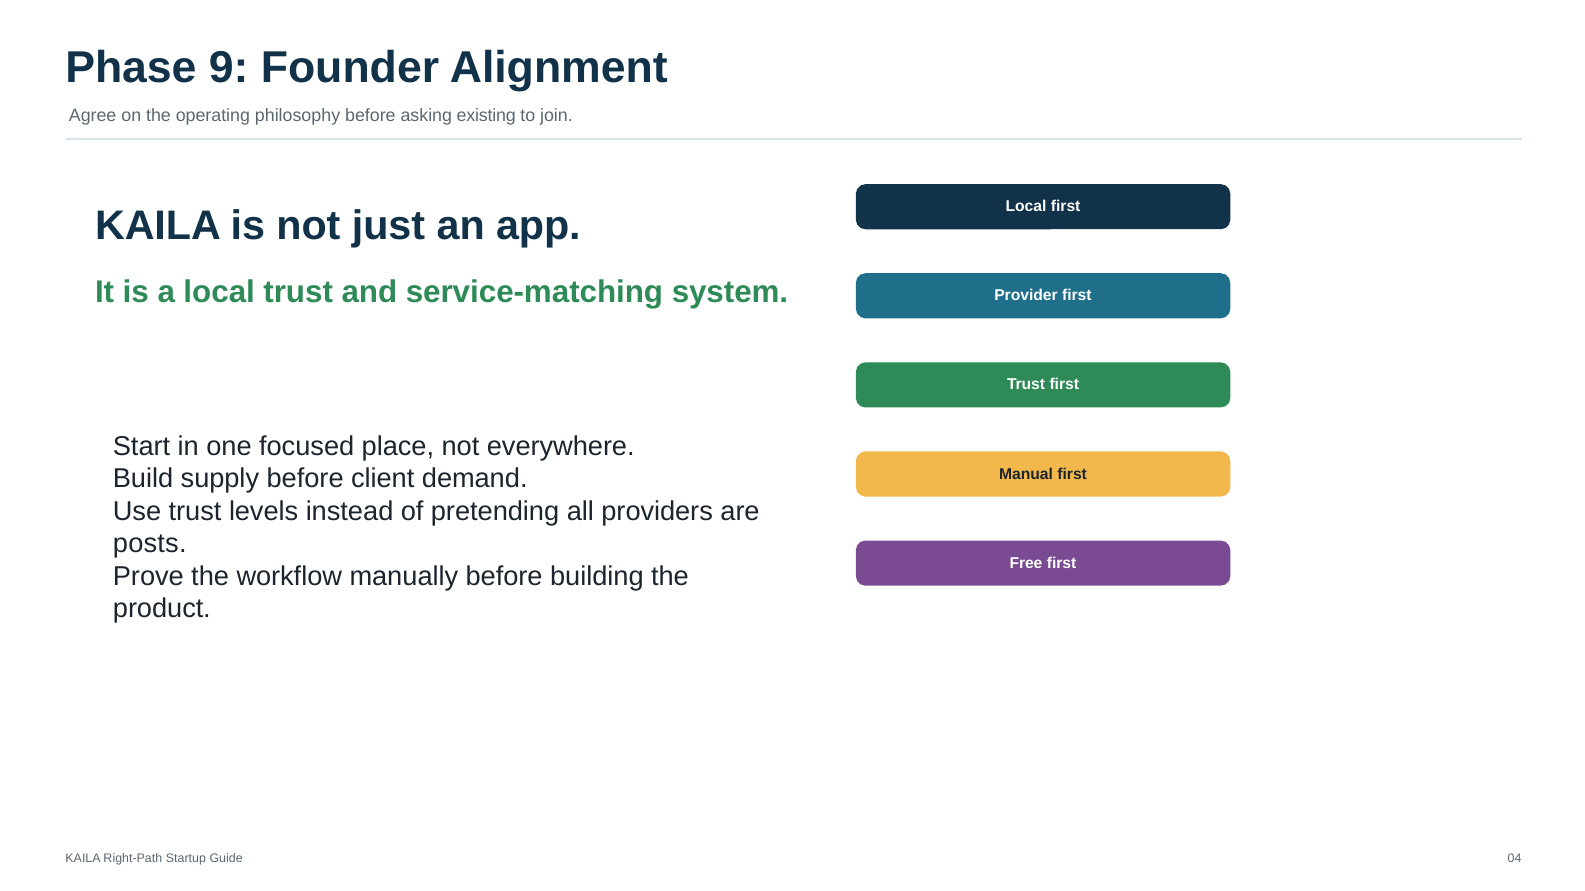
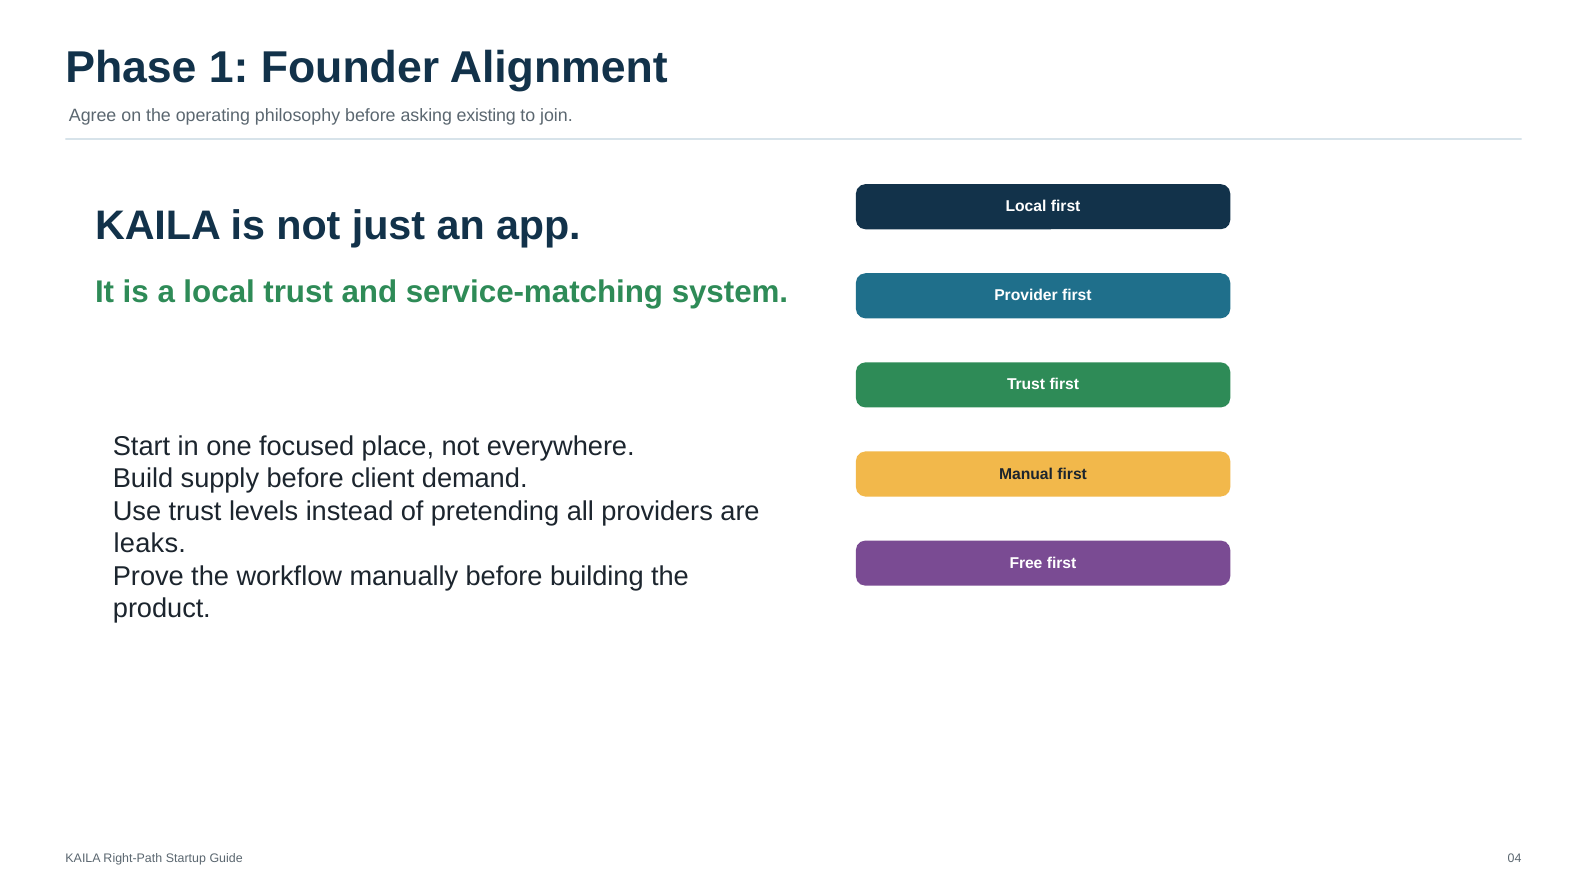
9: 9 -> 1
posts: posts -> leaks
